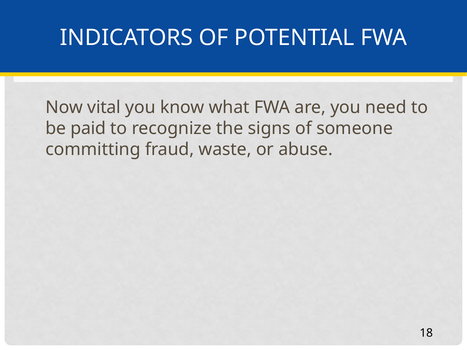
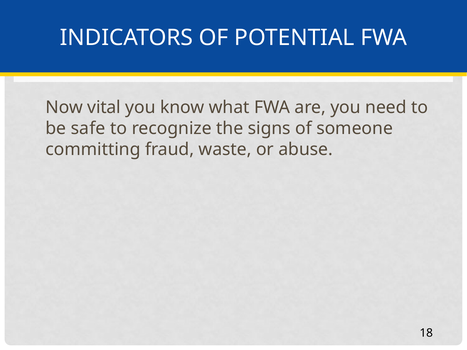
paid: paid -> safe
